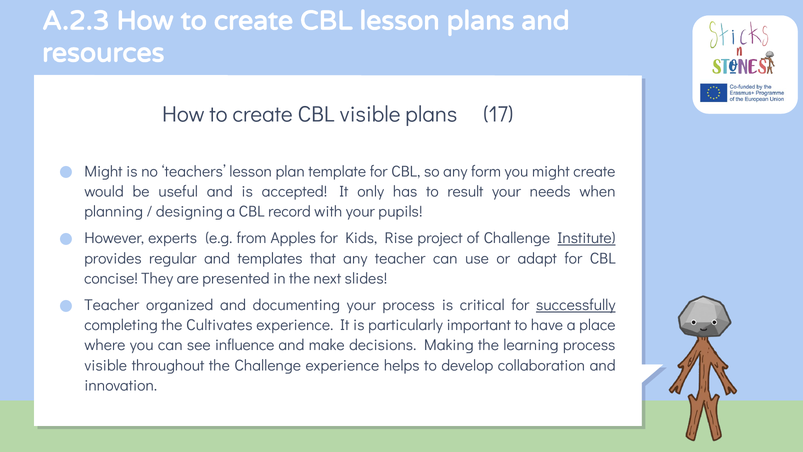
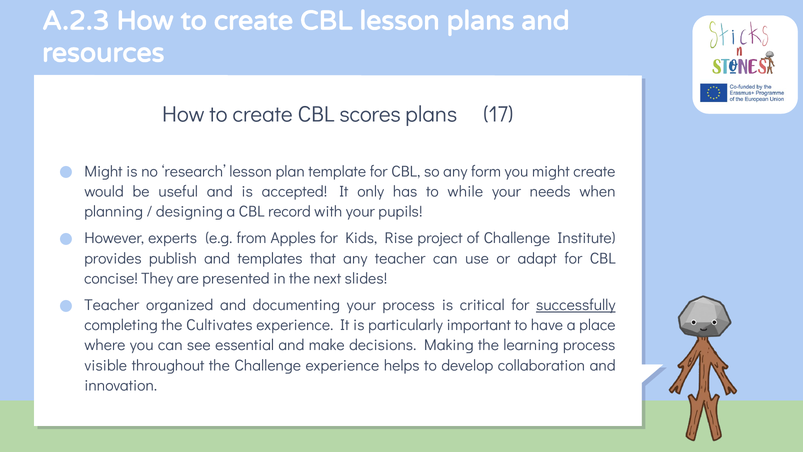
CBL visible: visible -> scores
teachers: teachers -> research
result: result -> while
Institute underline: present -> none
regular: regular -> publish
influence: influence -> essential
